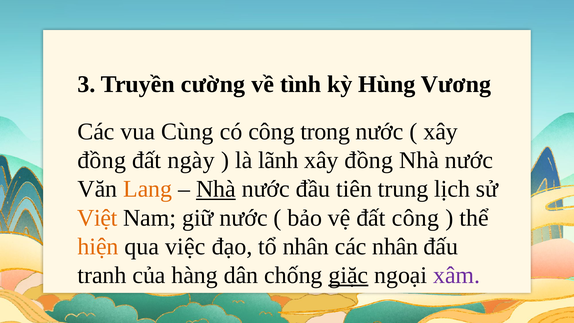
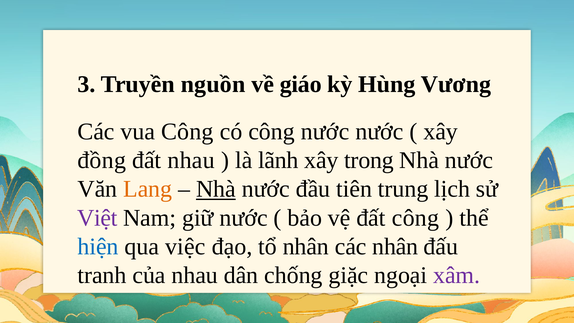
cường: cường -> nguồn
tình: tình -> giáo
vua Cùng: Cùng -> Công
công trong: trong -> nước
đất ngày: ngày -> nhau
đồng at (369, 160): đồng -> trong
Việt colour: orange -> purple
hiện colour: orange -> blue
của hàng: hàng -> nhau
giặc underline: present -> none
